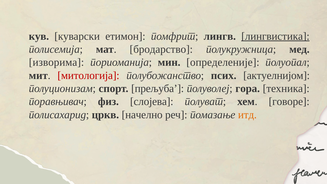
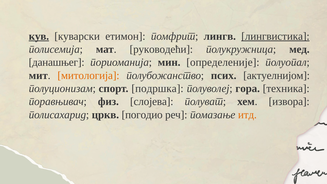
кув underline: none -> present
бродарство: бродарство -> руководећи
изворима: изворима -> данашњег
митологија colour: red -> orange
прељубаʼ: прељубаʼ -> подршка
говоре: говоре -> извора
начелно: начелно -> погодио
